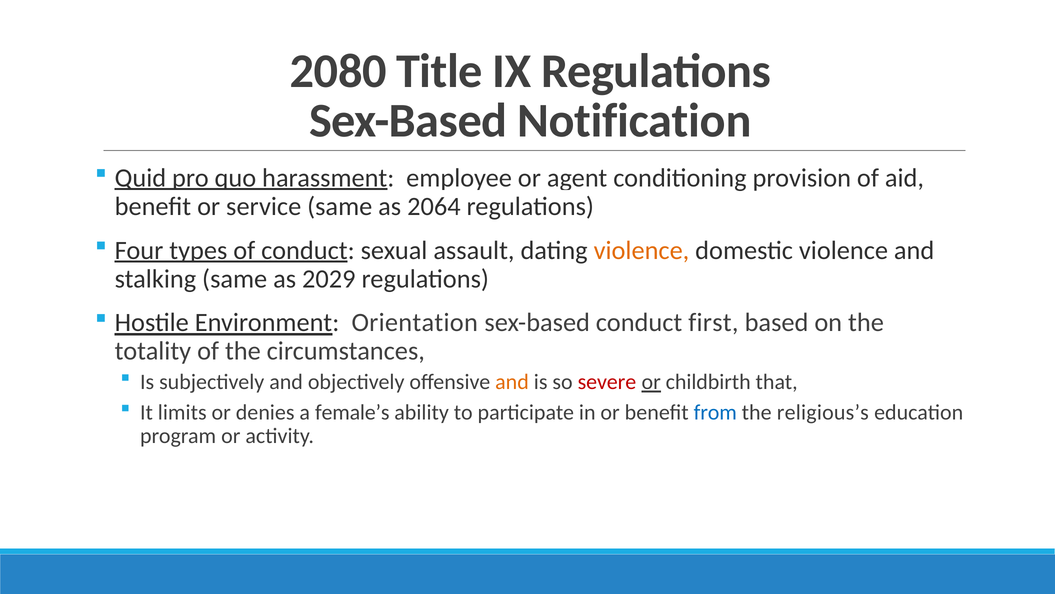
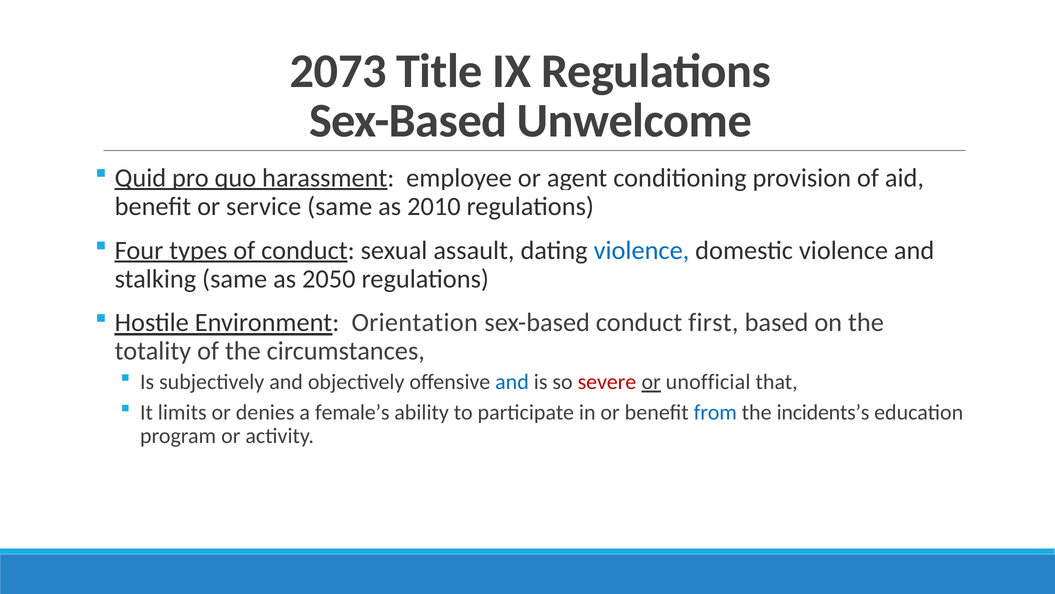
2080: 2080 -> 2073
Notification: Notification -> Unwelcome
2064: 2064 -> 2010
violence at (641, 250) colour: orange -> blue
2029: 2029 -> 2050
and at (512, 381) colour: orange -> blue
childbirth: childbirth -> unofficial
religious’s: religious’s -> incidents’s
